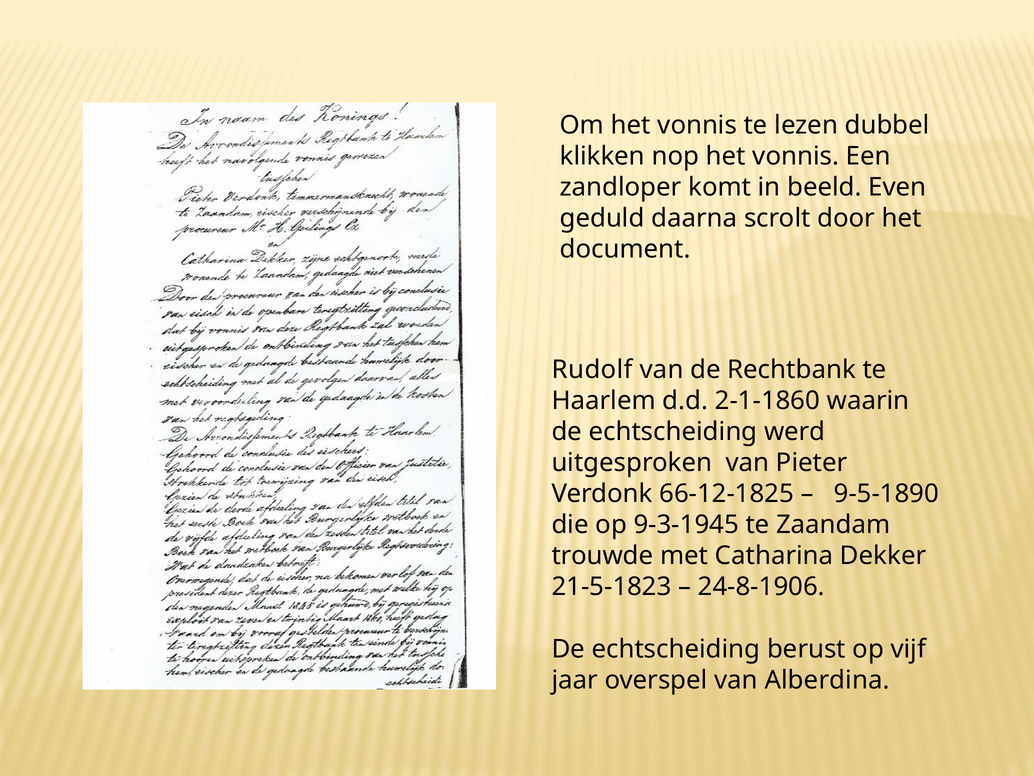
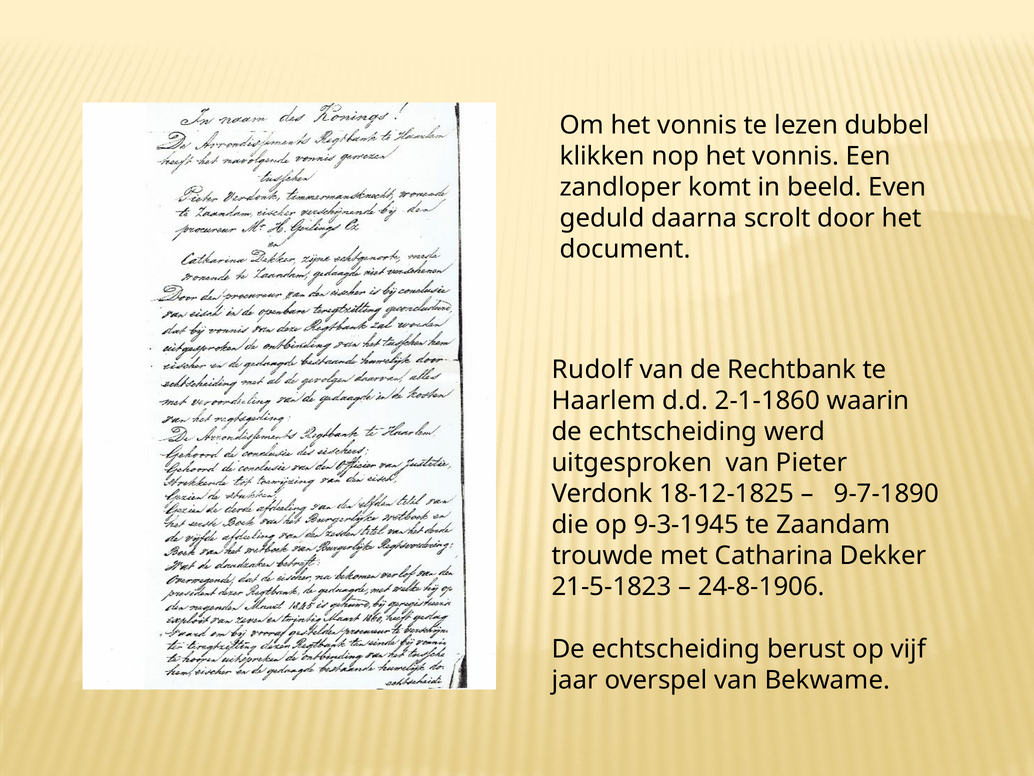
66-12-1825: 66-12-1825 -> 18-12-1825
9-5-1890: 9-5-1890 -> 9-7-1890
Alberdina: Alberdina -> Bekwame
